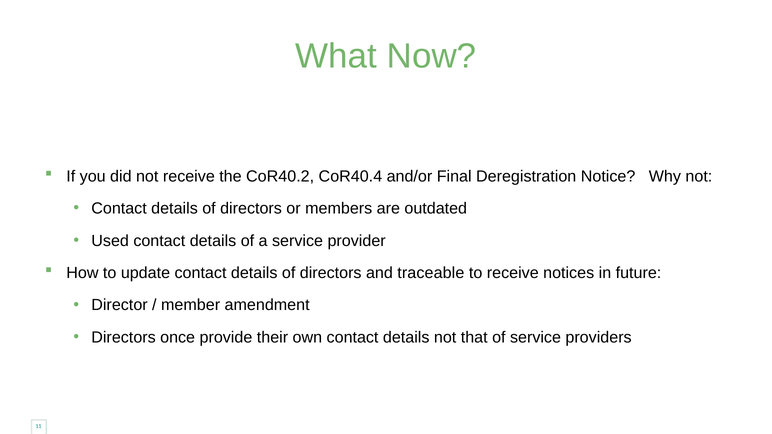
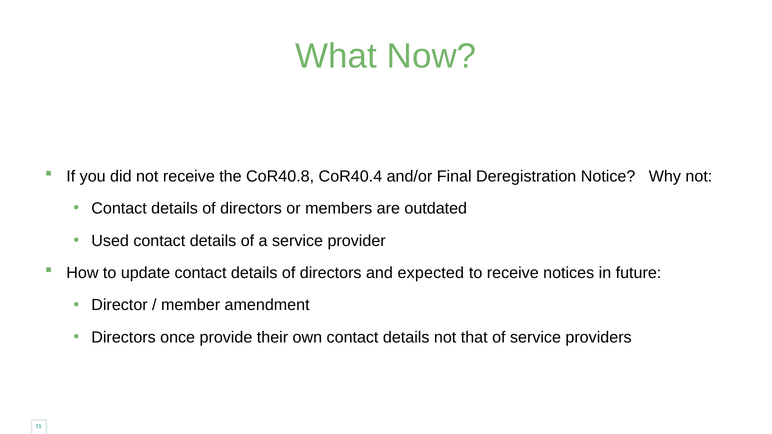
CoR40.2: CoR40.2 -> CoR40.8
traceable: traceable -> expected
